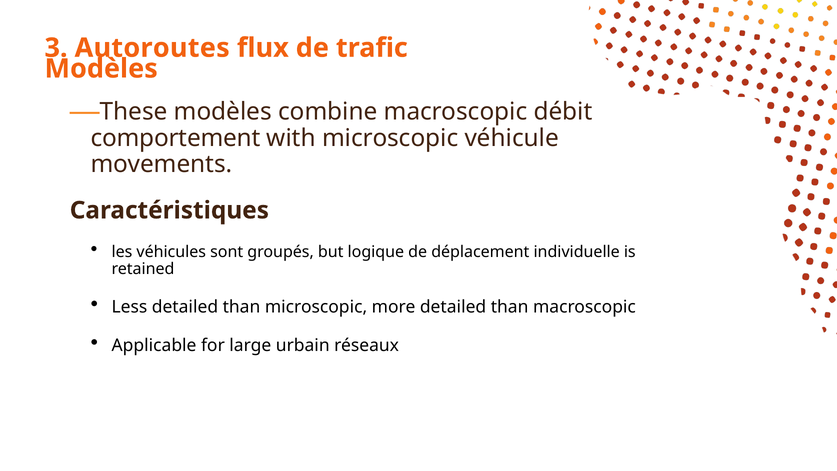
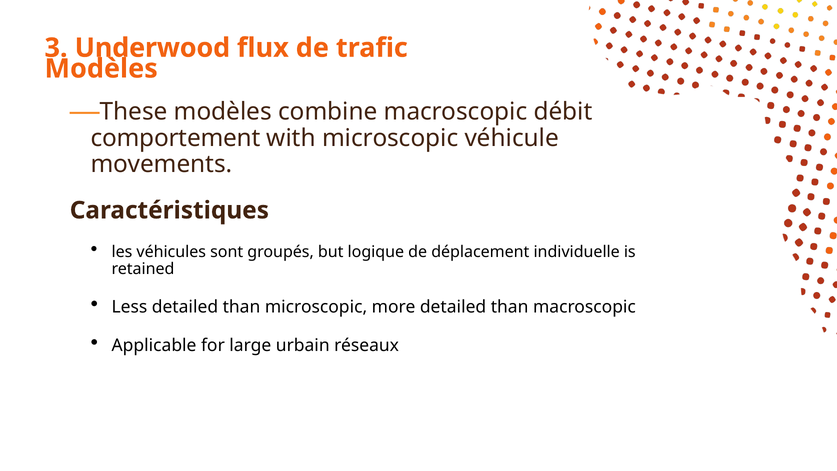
Autoroutes: Autoroutes -> Underwood
